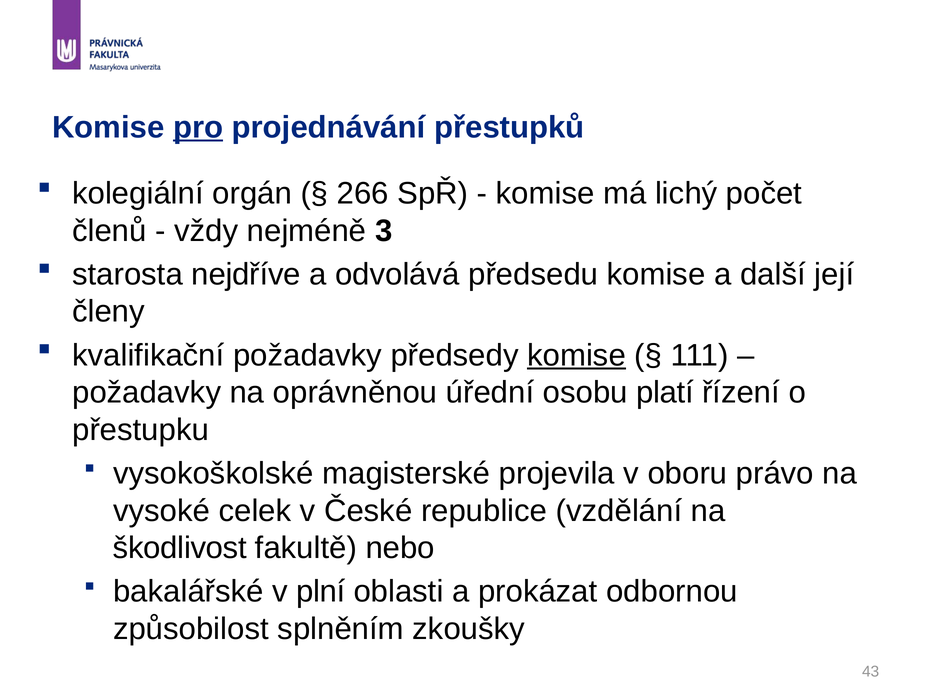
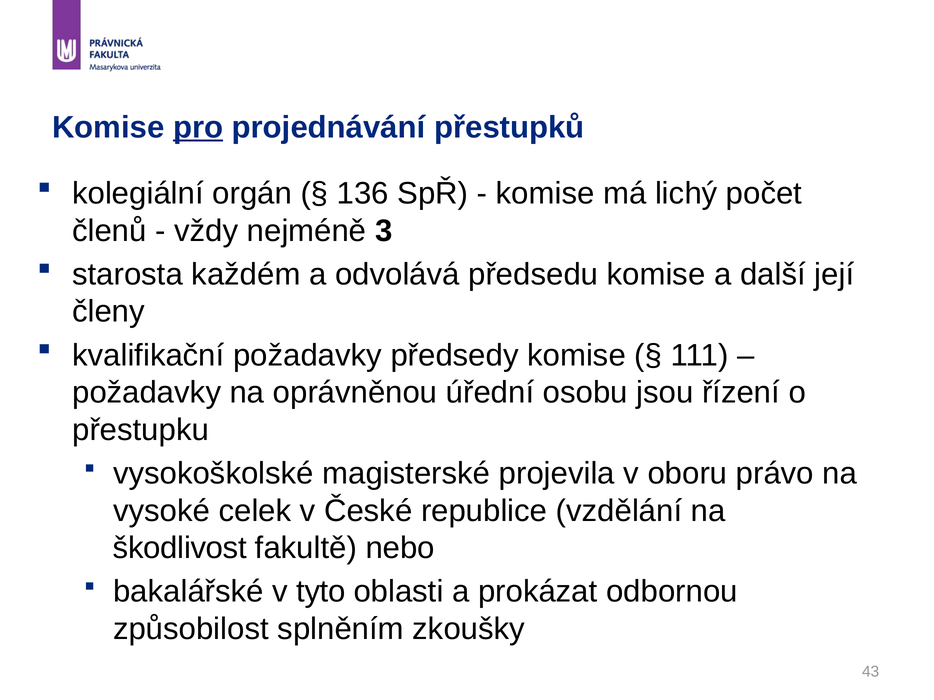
266: 266 -> 136
nejdříve: nejdříve -> každém
komise at (577, 355) underline: present -> none
platí: platí -> jsou
plní: plní -> tyto
